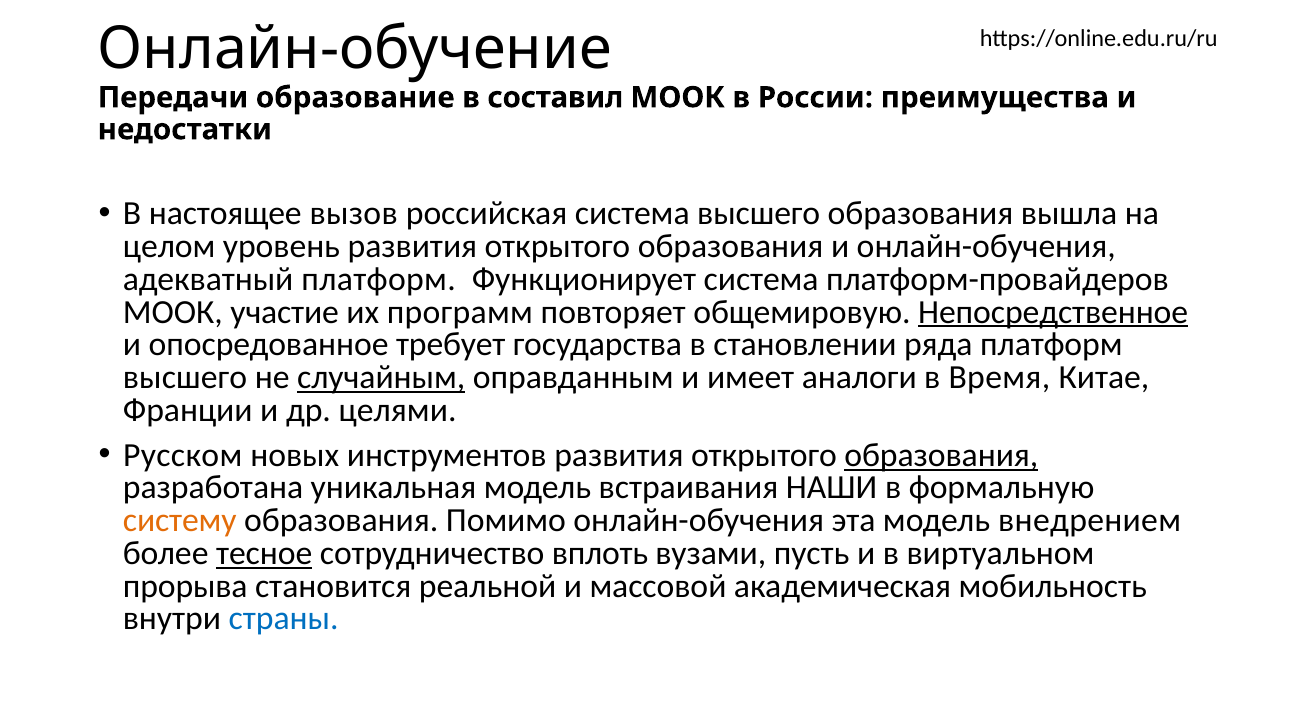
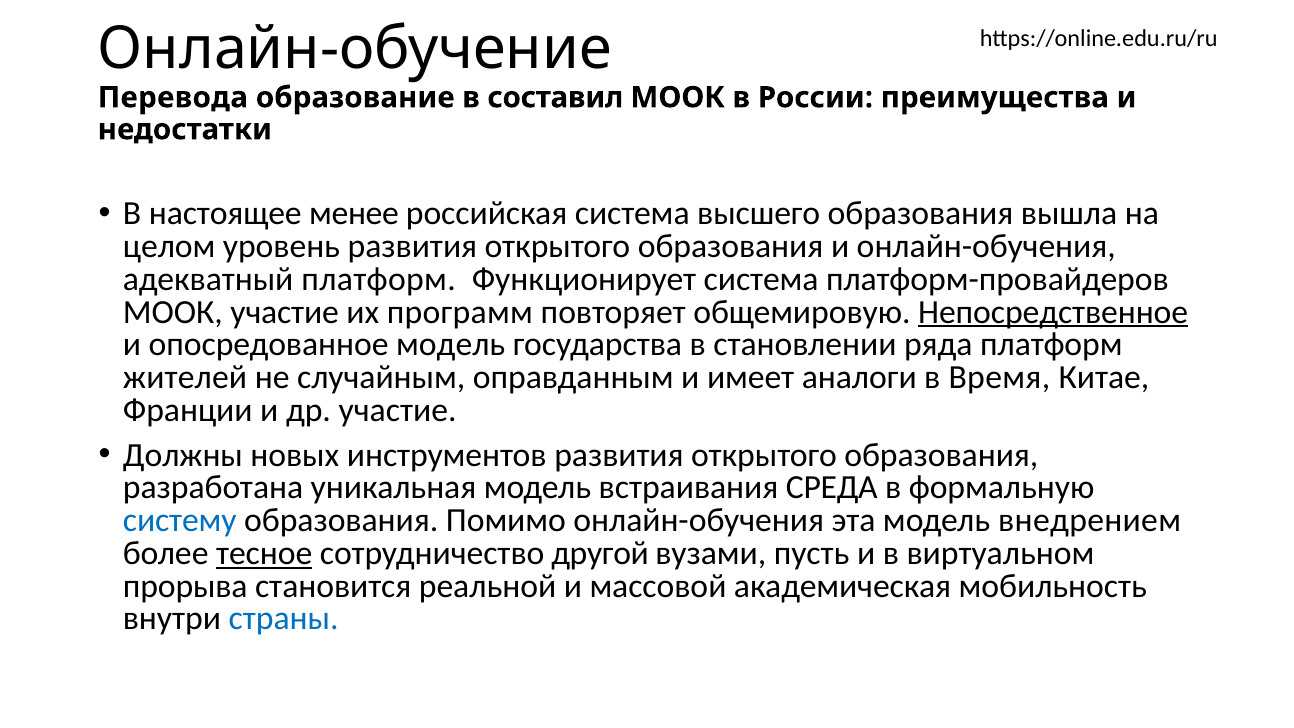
Передачи: Передачи -> Перевода
вызов: вызов -> менее
опосредованное требует: требует -> модель
высшего at (185, 377): высшего -> жителей
случайным underline: present -> none
др целями: целями -> участие
Русском: Русском -> Должны
образования at (941, 455) underline: present -> none
НАШИ: НАШИ -> СРЕДА
систему colour: orange -> blue
вплоть: вплоть -> другой
